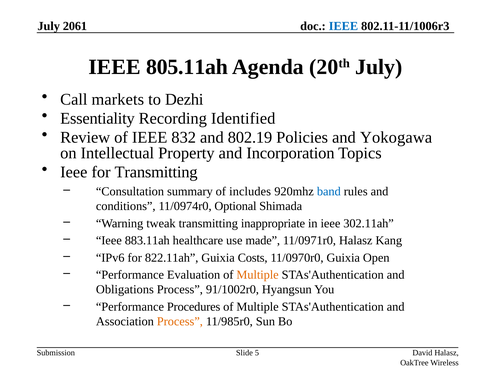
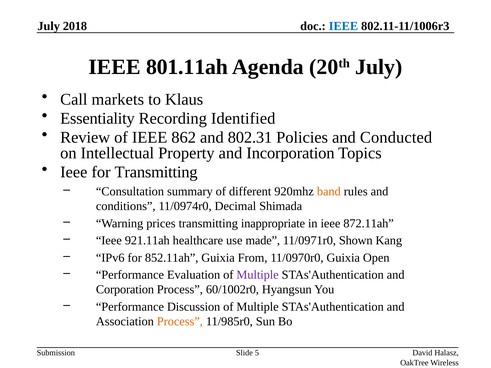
2061: 2061 -> 2018
805.11ah: 805.11ah -> 801.11ah
Dezhi: Dezhi -> Klaus
832: 832 -> 862
802.19: 802.19 -> 802.31
Yokogawa: Yokogawa -> Conducted
includes: includes -> different
band colour: blue -> orange
Optional: Optional -> Decimal
tweak: tweak -> prices
302.11ah: 302.11ah -> 872.11ah
883.11ah: 883.11ah -> 921.11ah
11/0971r0 Halasz: Halasz -> Shown
822.11ah: 822.11ah -> 852.11ah
Costs: Costs -> From
Multiple at (258, 275) colour: orange -> purple
Obligations: Obligations -> Corporation
91/1002r0: 91/1002r0 -> 60/1002r0
Procedures: Procedures -> Discussion
